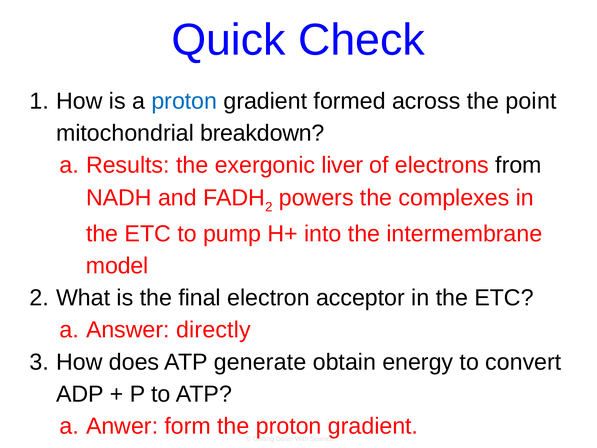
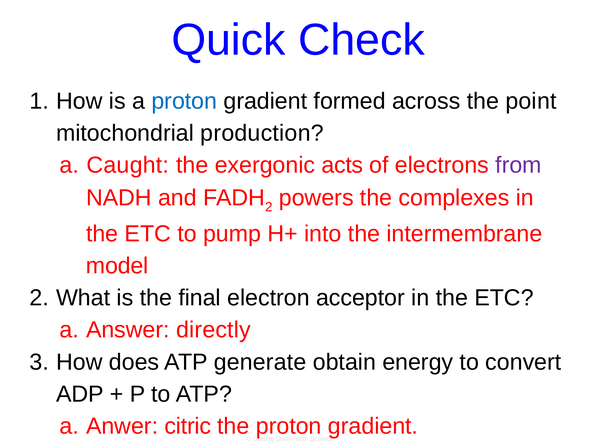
breakdown: breakdown -> production
Results: Results -> Caught
liver: liver -> acts
from colour: black -> purple
form: form -> citric
